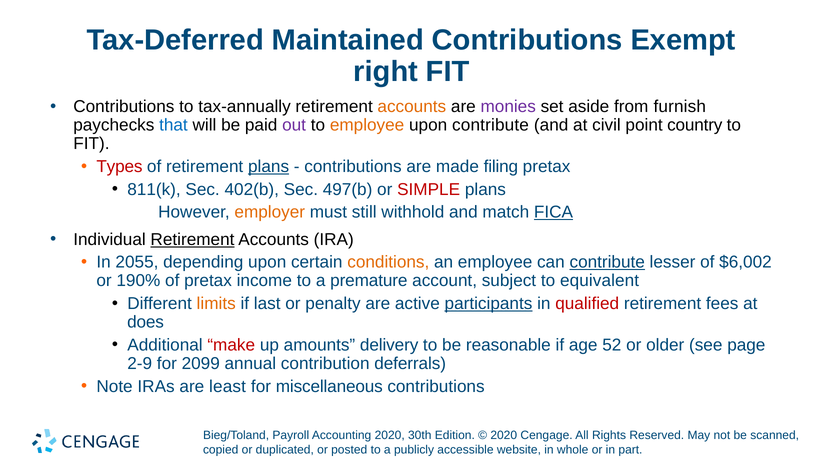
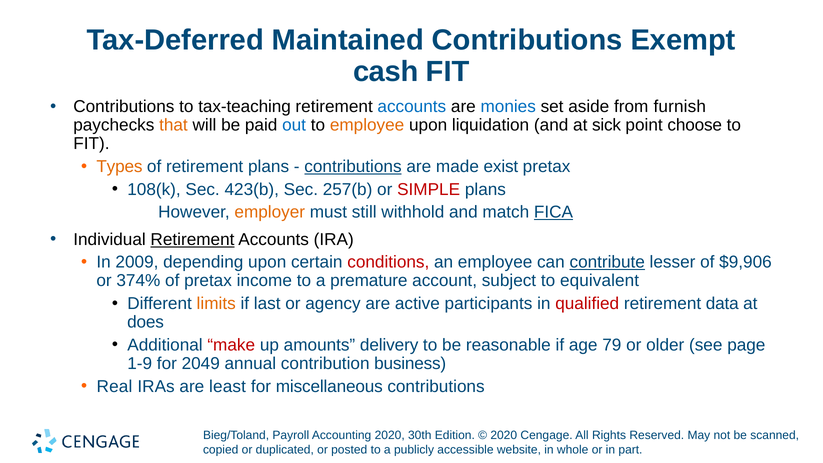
right: right -> cash
tax-annually: tax-annually -> tax-teaching
accounts at (412, 107) colour: orange -> blue
monies colour: purple -> blue
that colour: blue -> orange
out colour: purple -> blue
upon contribute: contribute -> liquidation
civil: civil -> sick
country: country -> choose
Types colour: red -> orange
plans at (269, 167) underline: present -> none
contributions at (353, 167) underline: none -> present
filing: filing -> exist
811(k: 811(k -> 108(k
402(b: 402(b -> 423(b
497(b: 497(b -> 257(b
2055: 2055 -> 2009
conditions colour: orange -> red
$6,002: $6,002 -> $9,906
190%: 190% -> 374%
penalty: penalty -> agency
participants underline: present -> none
fees: fees -> data
52: 52 -> 79
2-9: 2-9 -> 1-9
2099: 2099 -> 2049
deferrals: deferrals -> business
Note: Note -> Real
